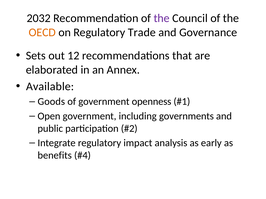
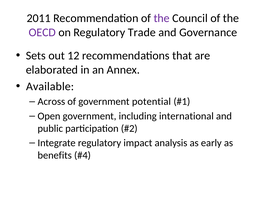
2032: 2032 -> 2011
OECD colour: orange -> purple
Goods: Goods -> Across
openness: openness -> potential
governments: governments -> international
